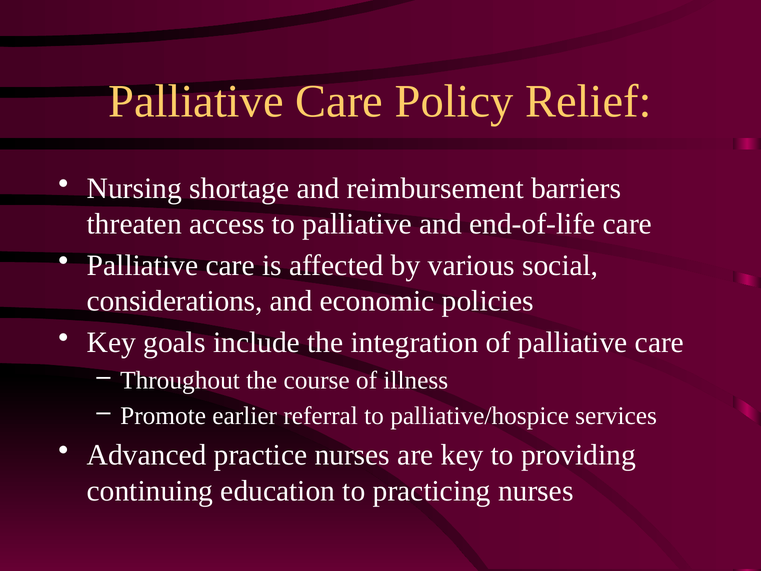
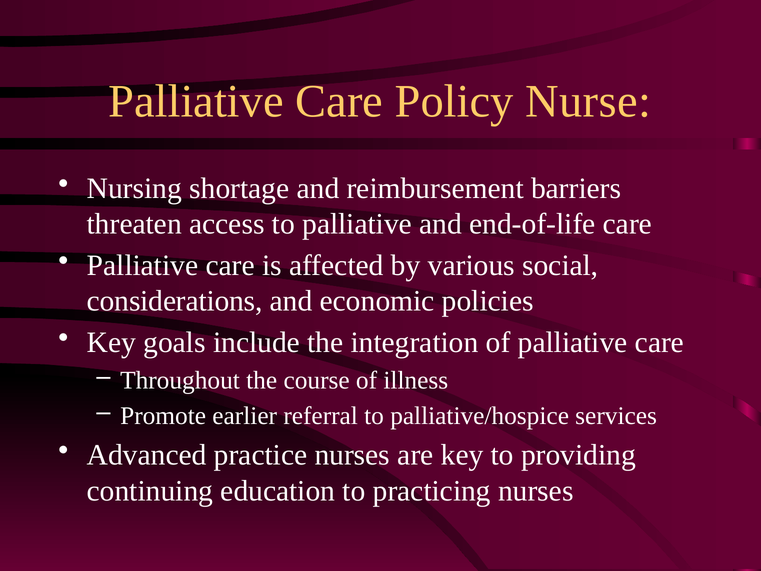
Relief: Relief -> Nurse
